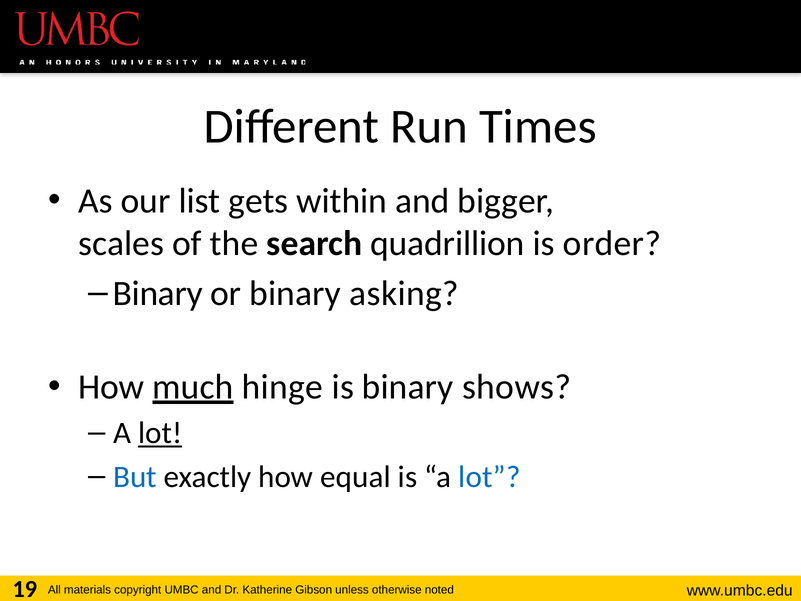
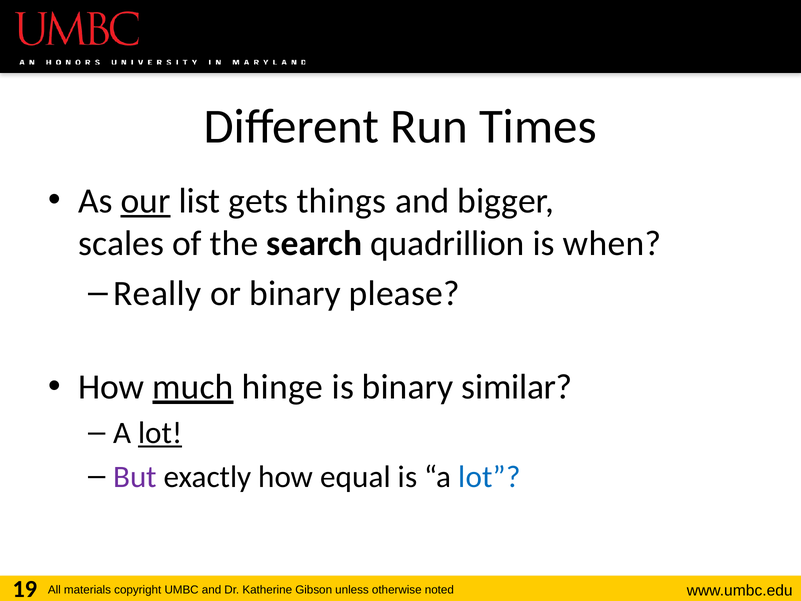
our underline: none -> present
within: within -> things
order: order -> when
Binary at (158, 293): Binary -> Really
asking: asking -> please
shows: shows -> similar
But colour: blue -> purple
